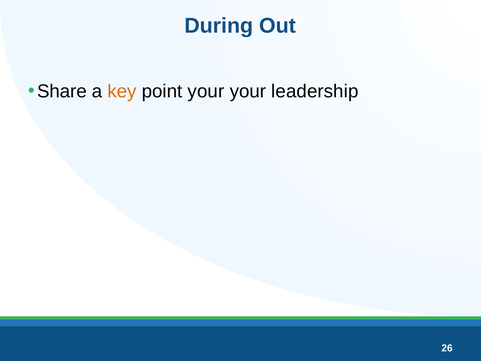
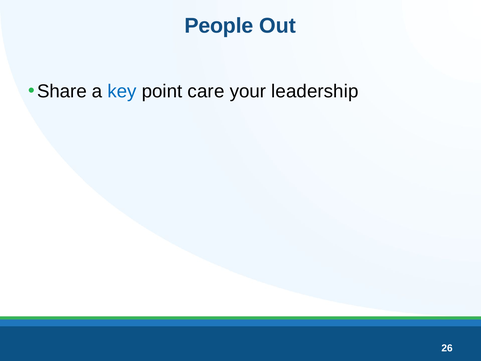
During: During -> People
key colour: orange -> blue
point your: your -> care
